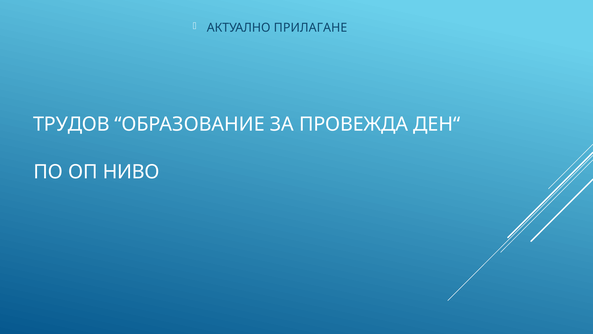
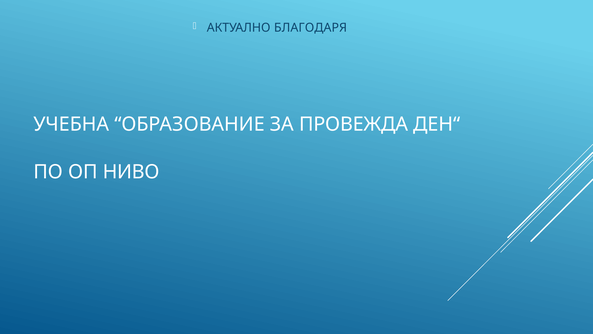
ПРИЛАГАНЕ: ПРИЛАГАНЕ -> БЛАГОДАРЯ
ТРУДОВ: ТРУДОВ -> УЧЕБНА
